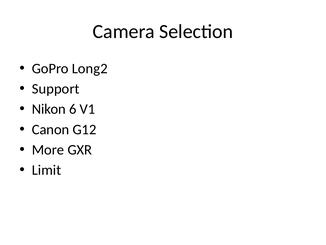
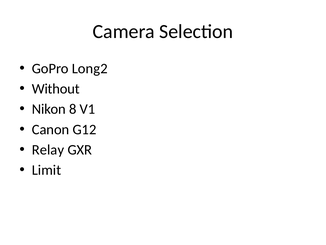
Support: Support -> Without
6: 6 -> 8
More: More -> Relay
